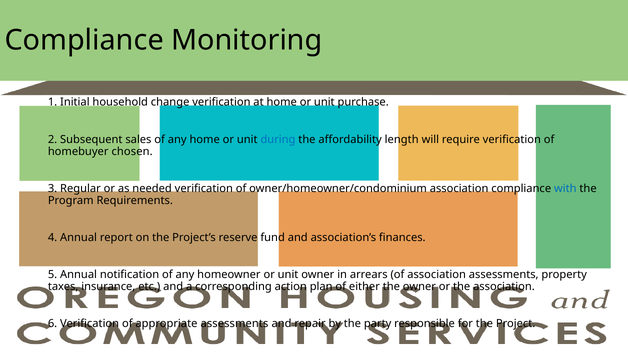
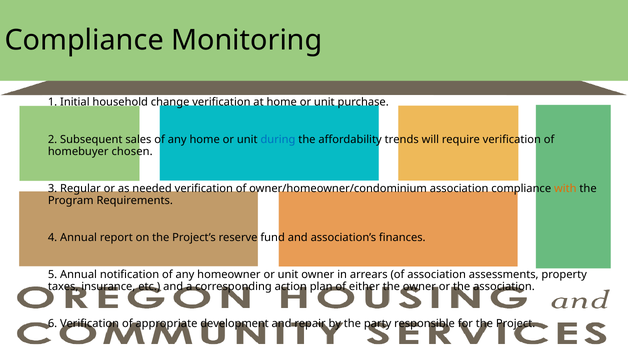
length: length -> trends
with colour: blue -> orange
appropriate assessments: assessments -> development
